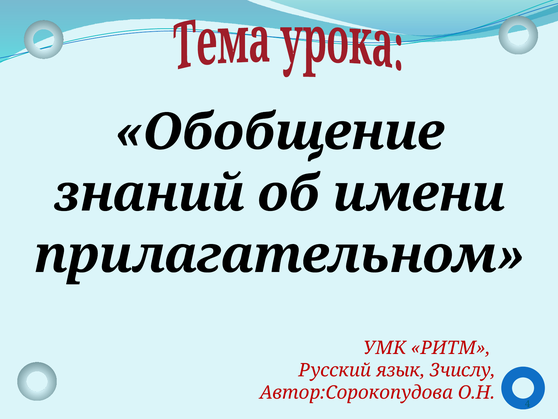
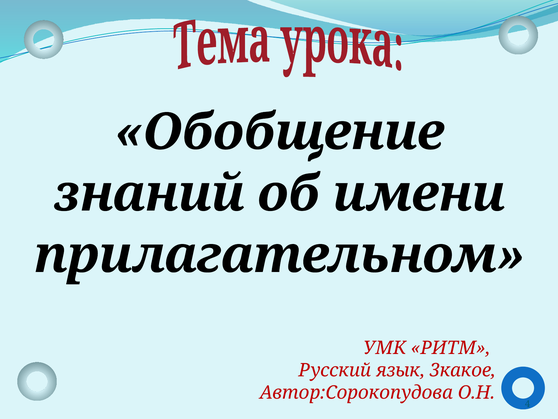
3числу: 3числу -> 3какое
